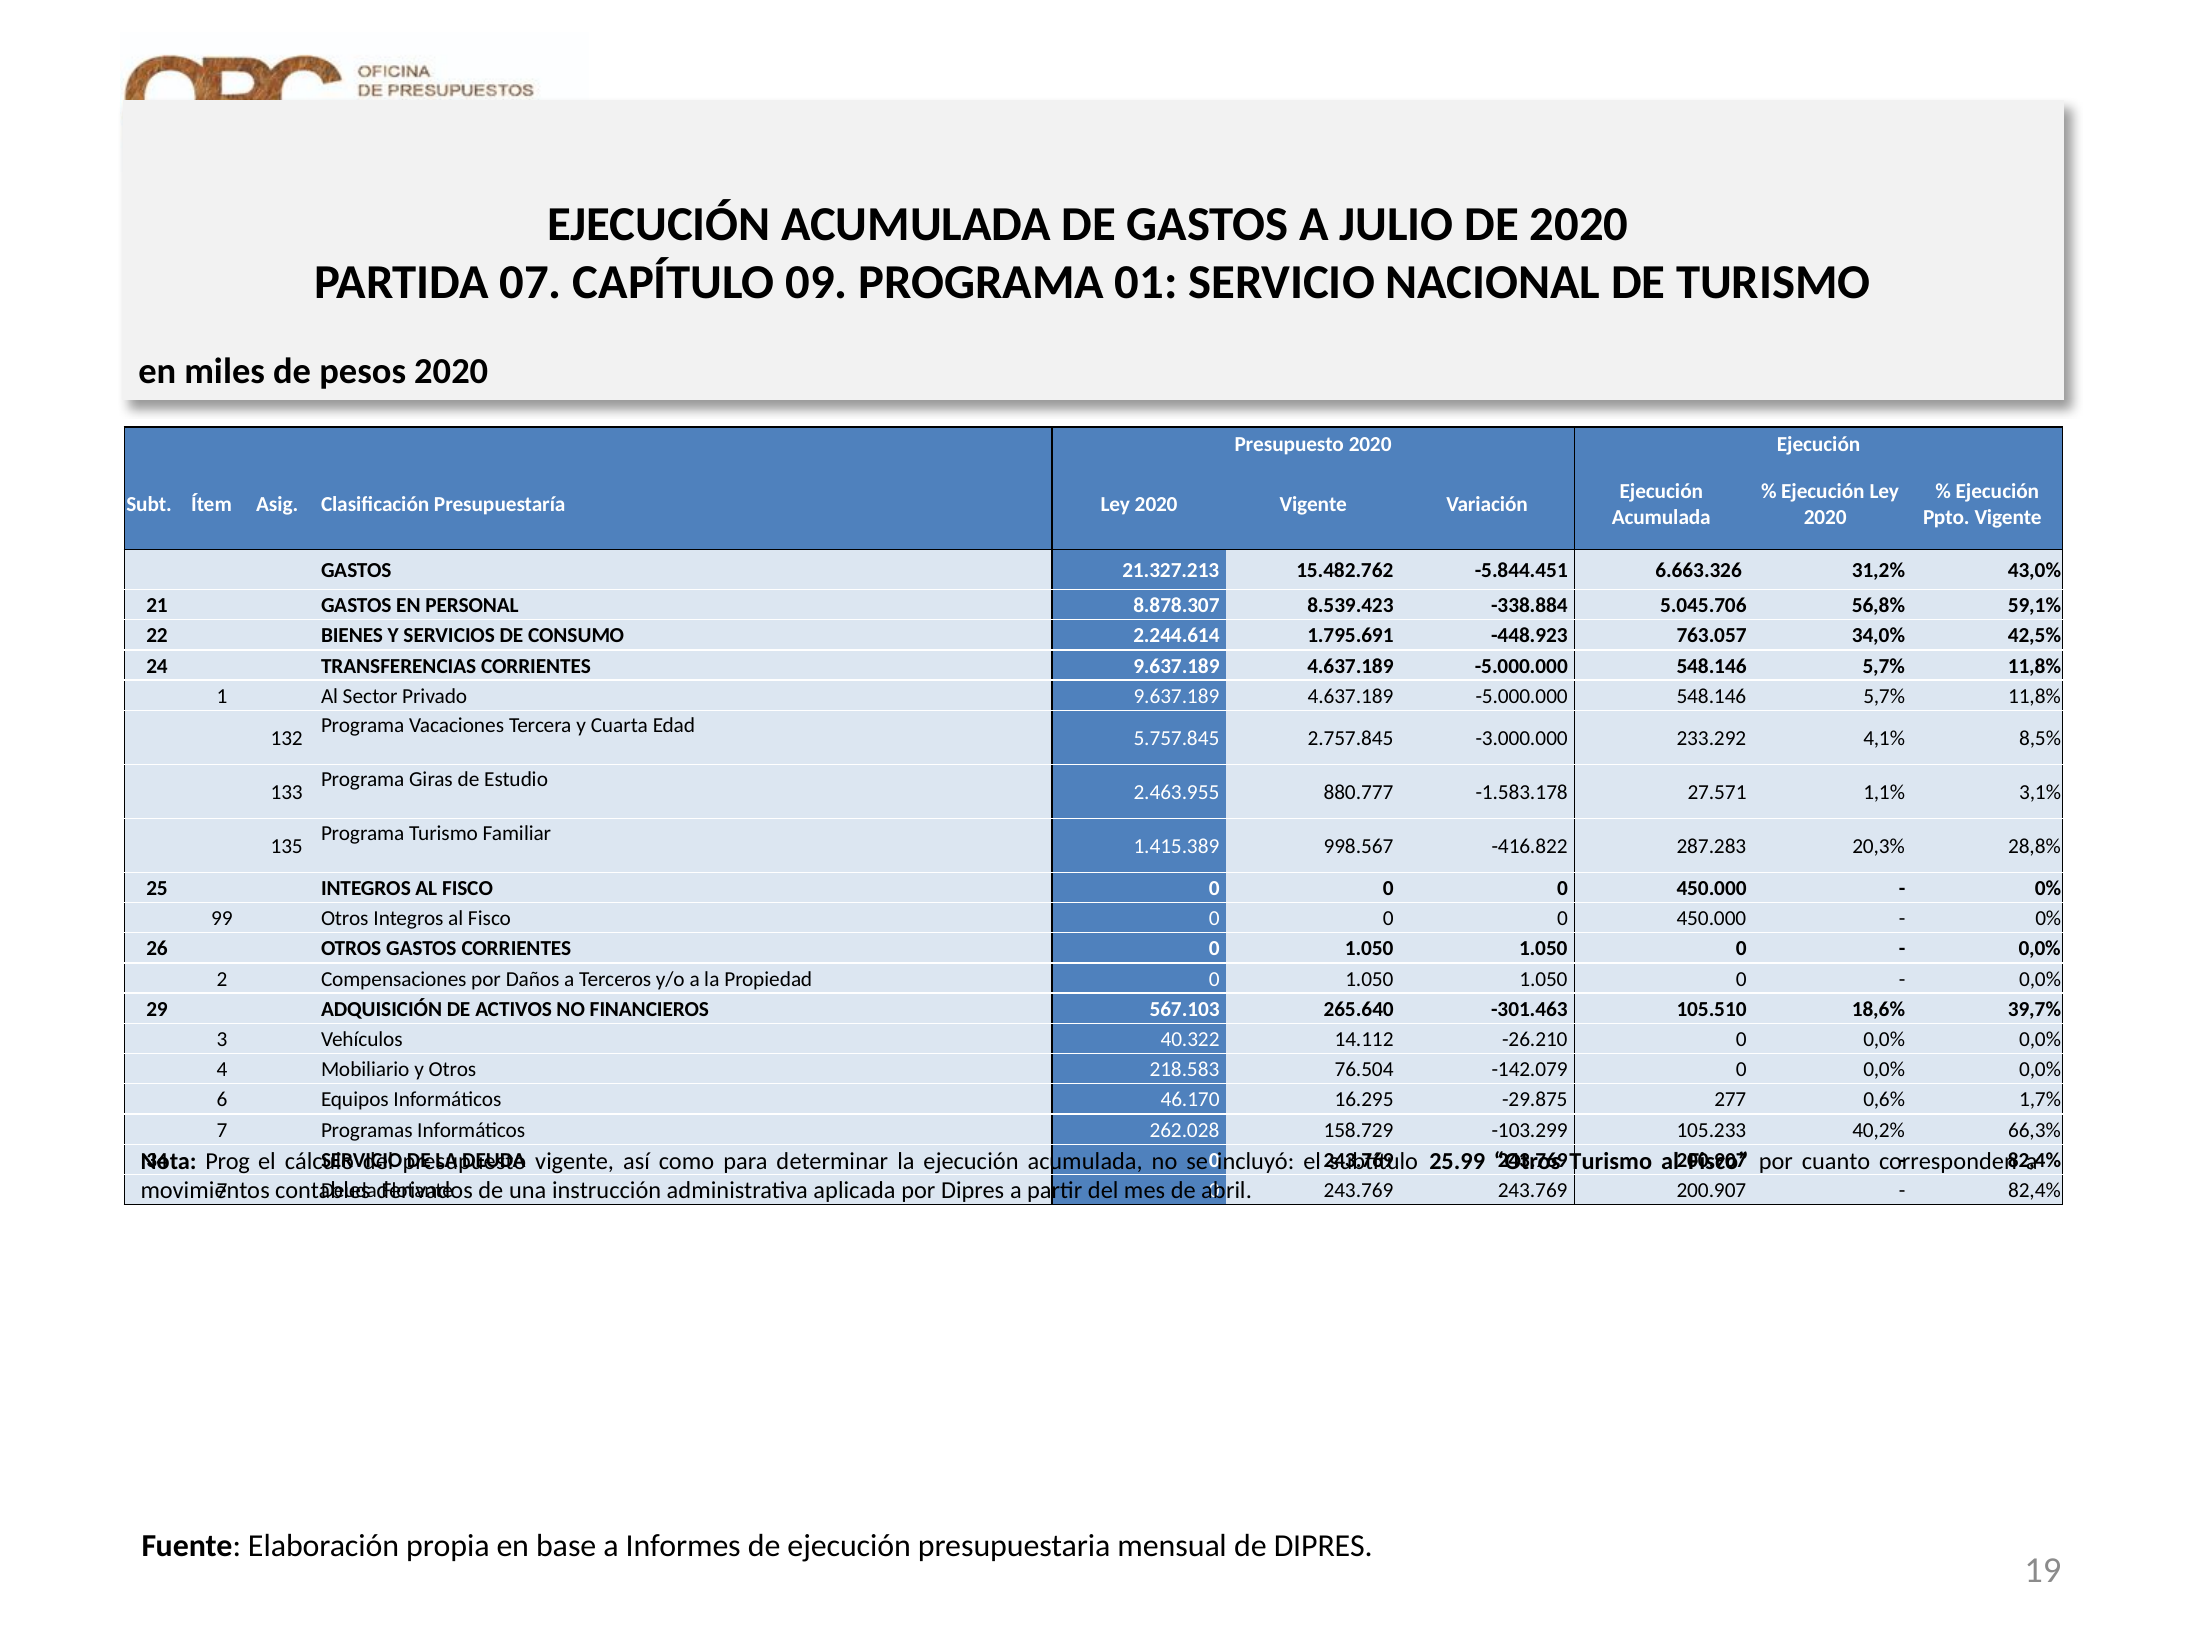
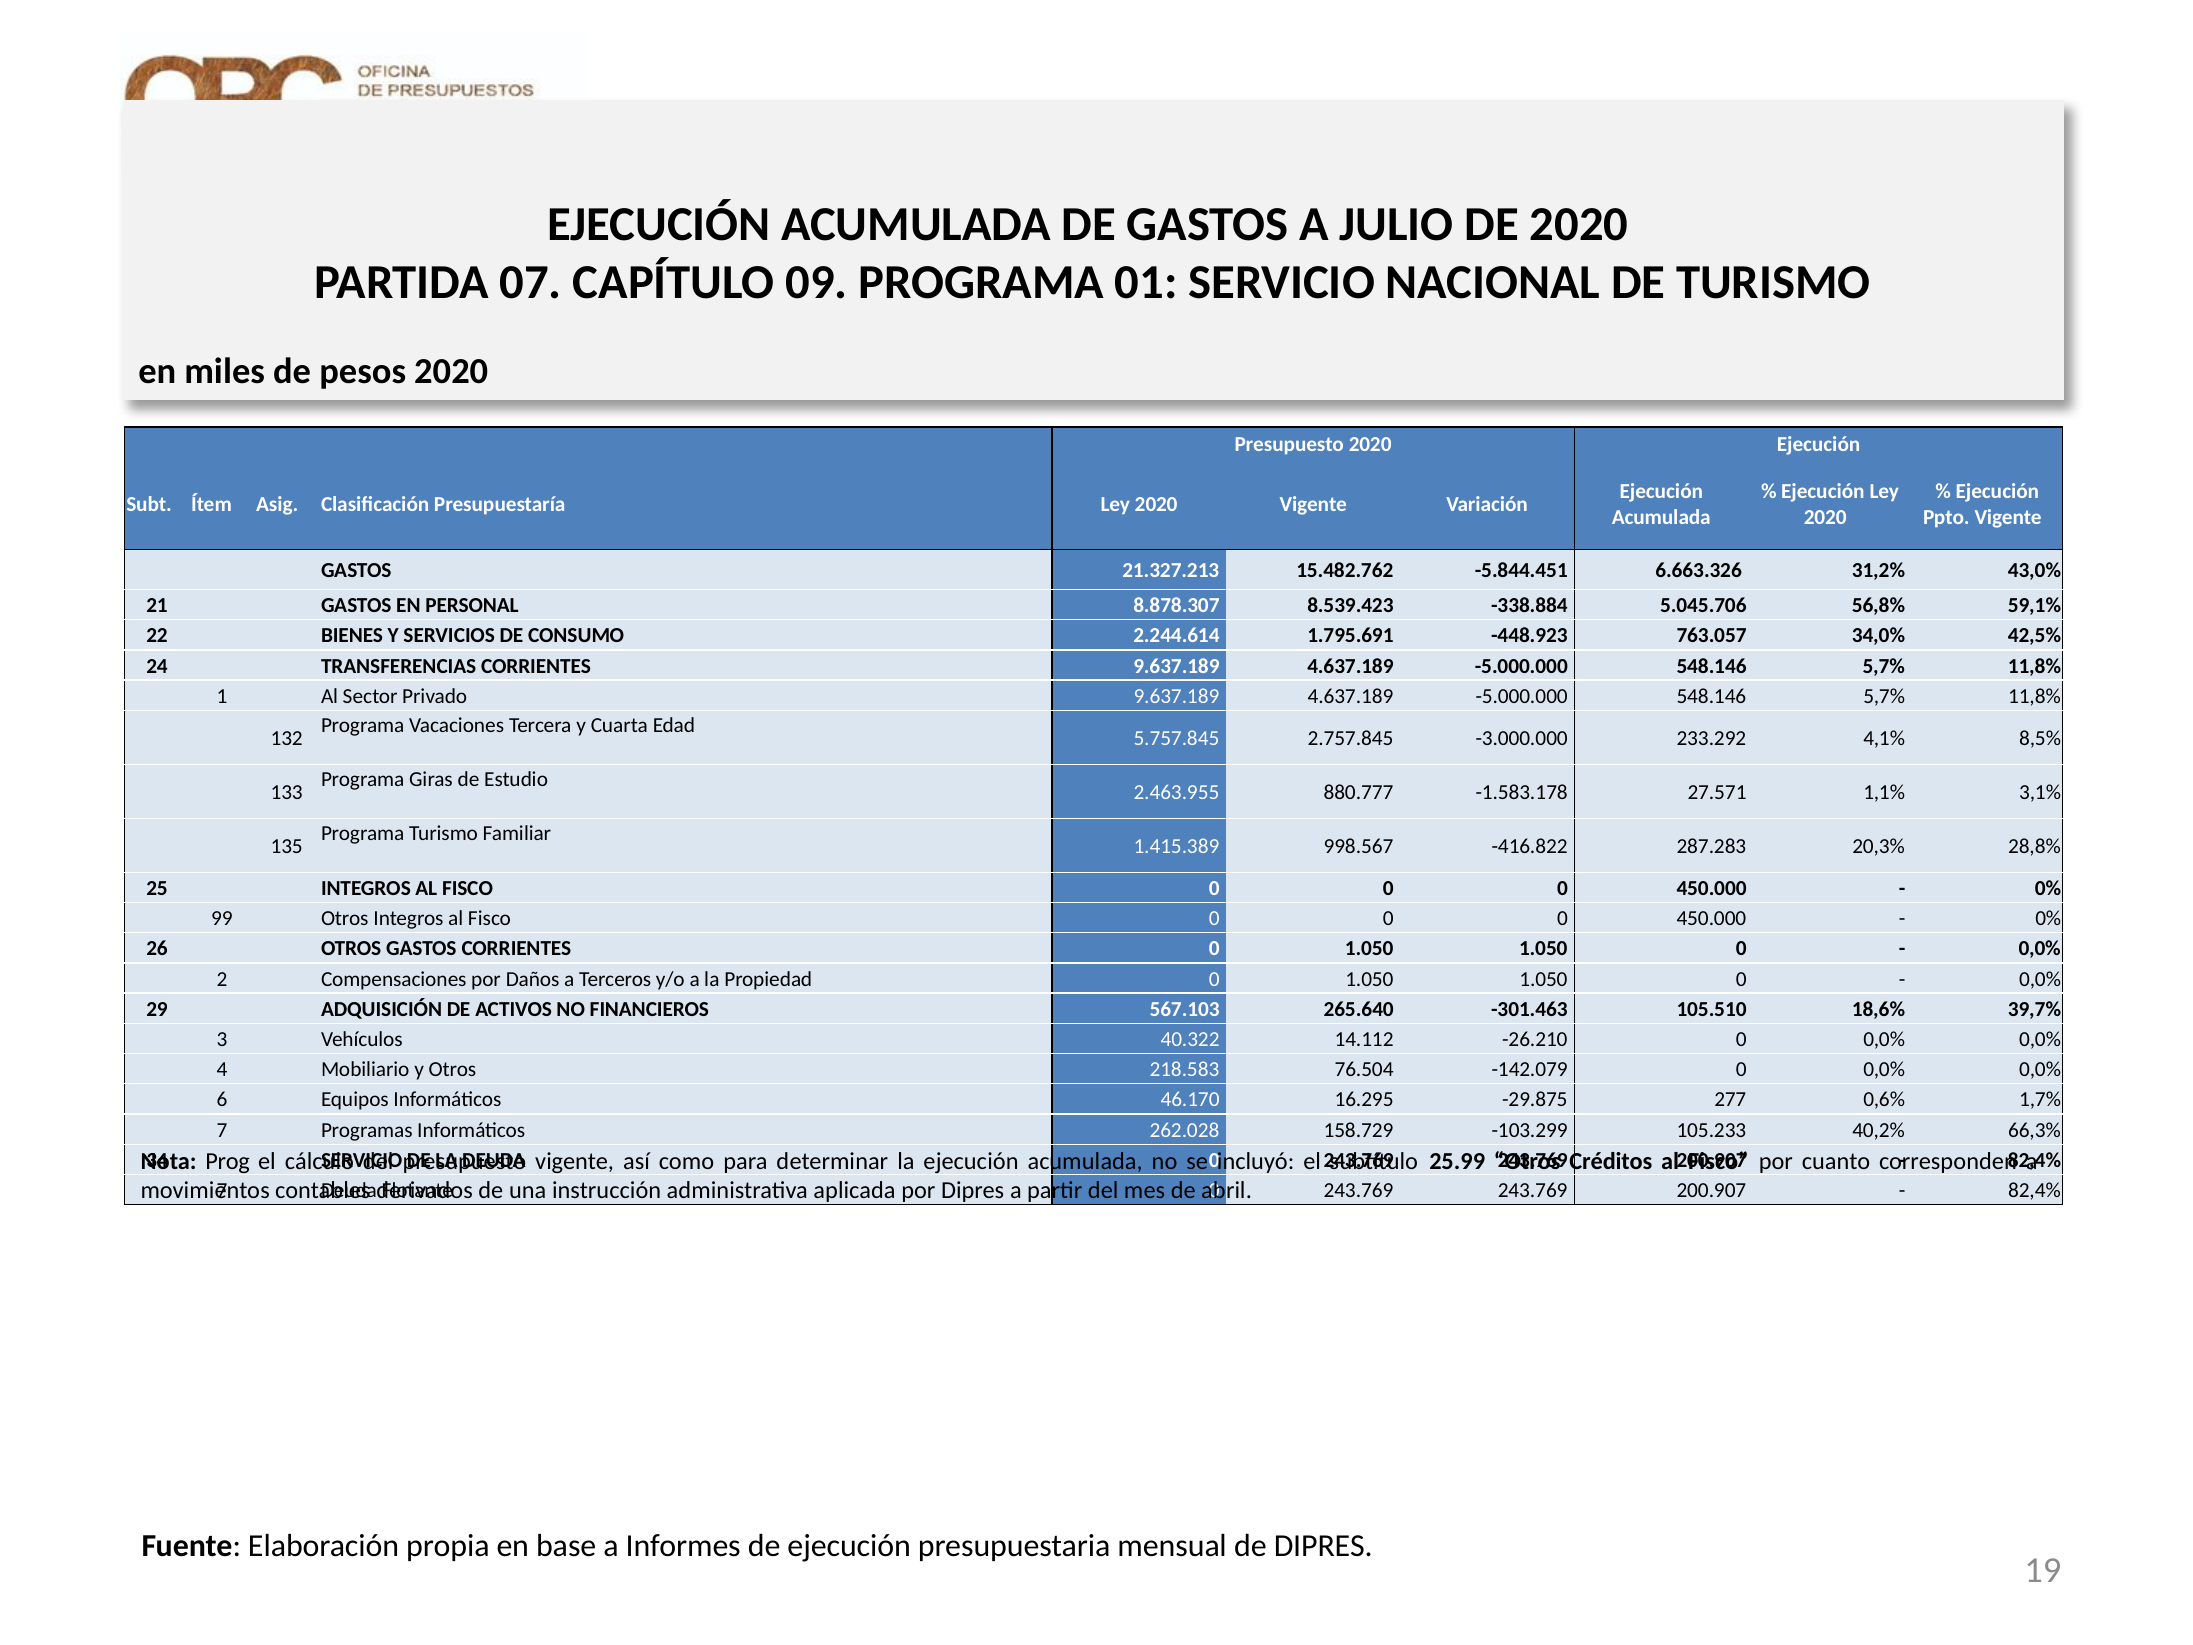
Turismo at (1611, 1161): Turismo -> Créditos
